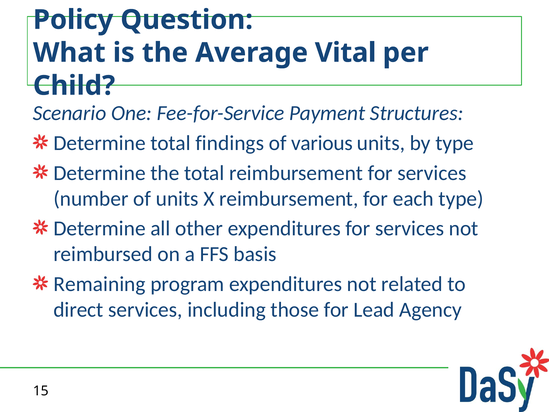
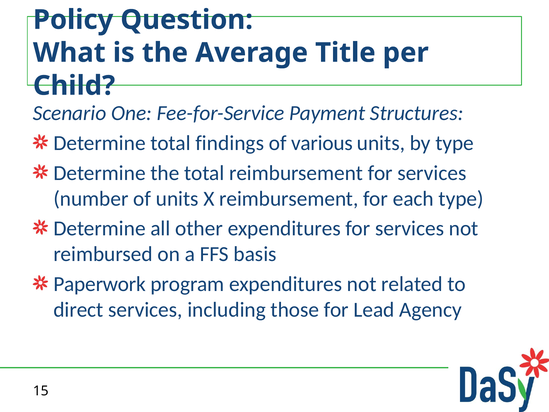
Vital: Vital -> Title
Remaining: Remaining -> Paperwork
